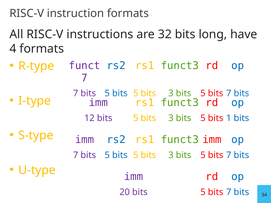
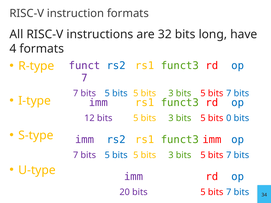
1: 1 -> 0
